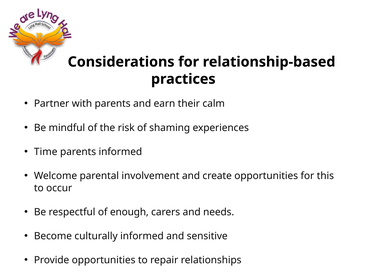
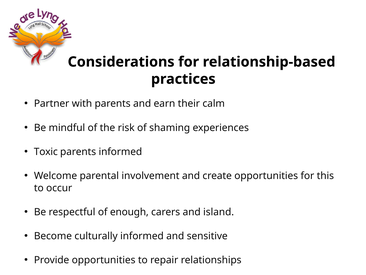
Time: Time -> Toxic
needs: needs -> island
